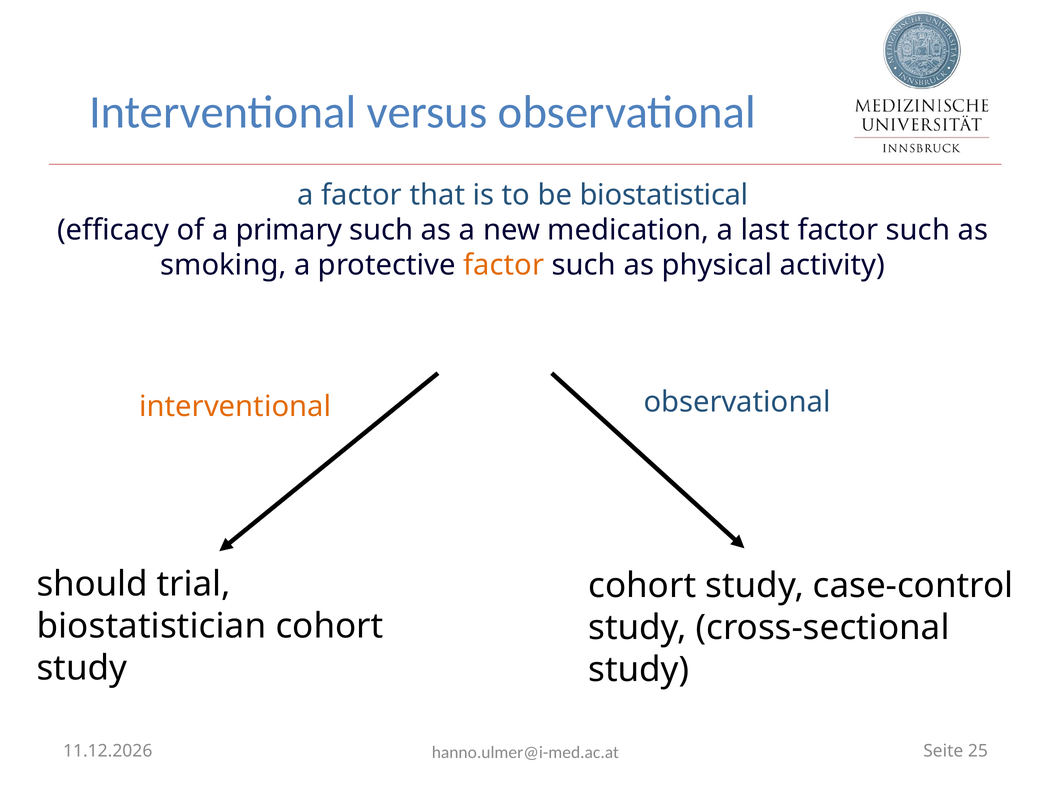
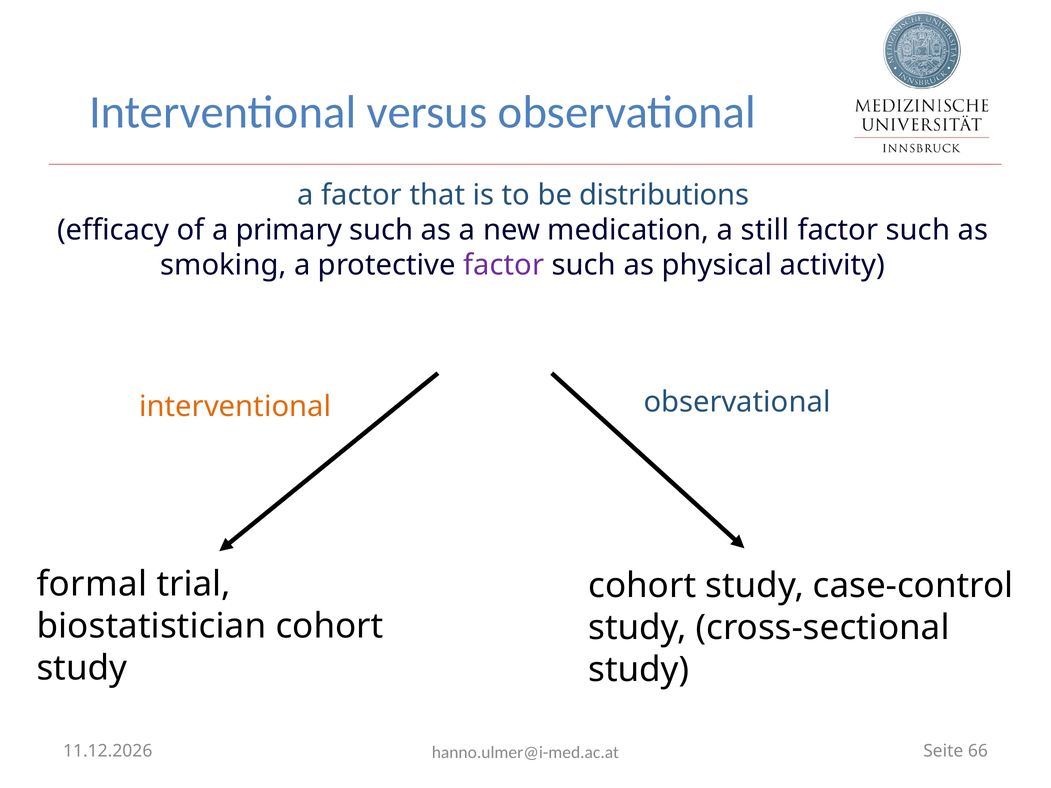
biostatistical: biostatistical -> distributions
last: last -> still
factor at (504, 265) colour: orange -> purple
should: should -> formal
25: 25 -> 66
